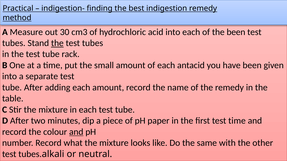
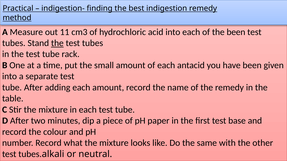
30: 30 -> 11
test time: time -> base
and at (76, 132) underline: present -> none
